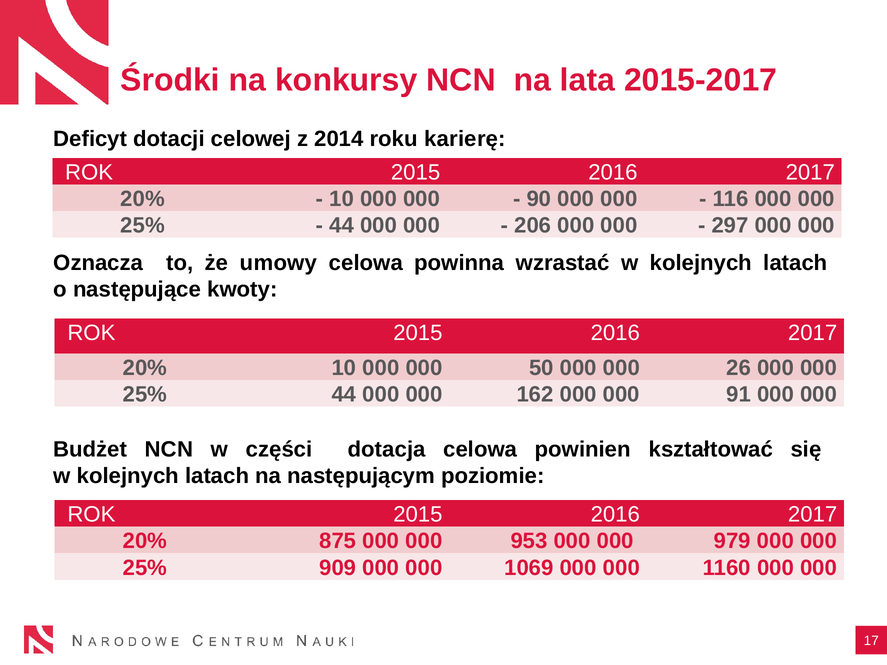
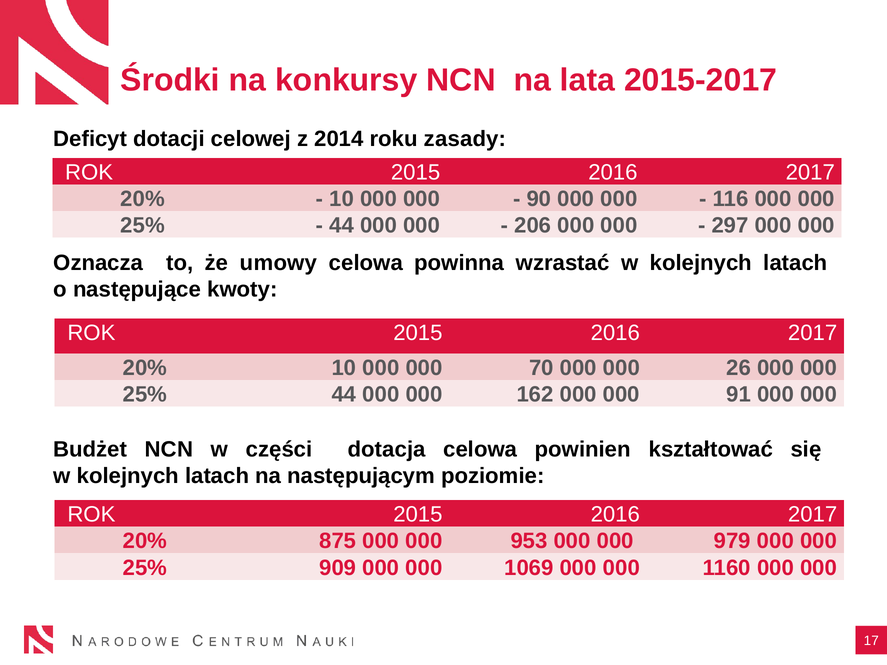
karierę: karierę -> zasady
50: 50 -> 70
